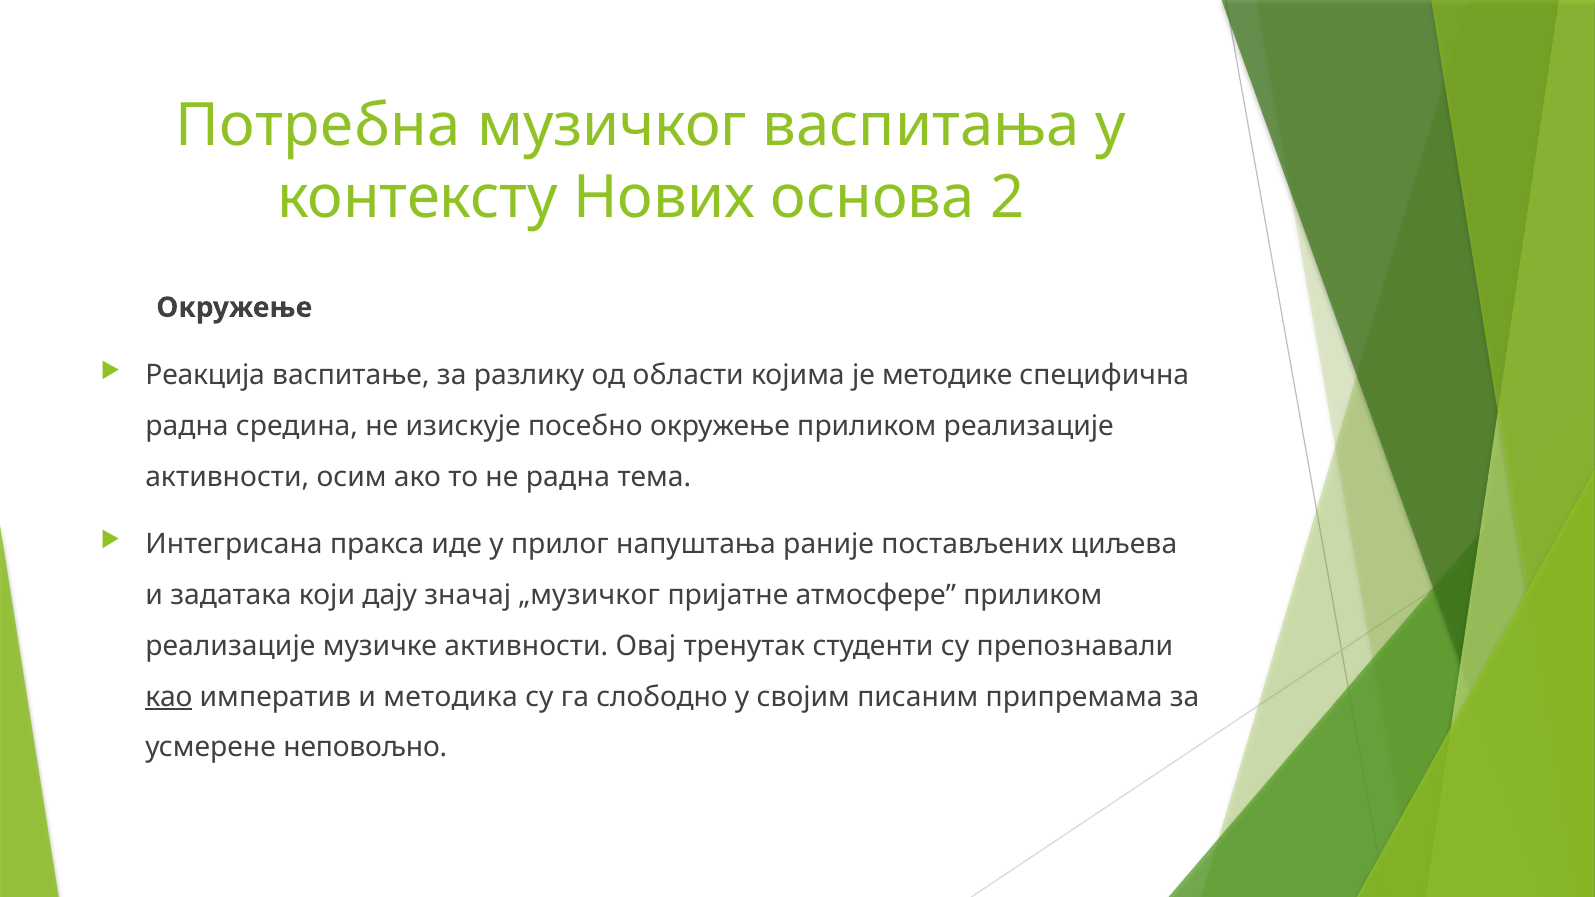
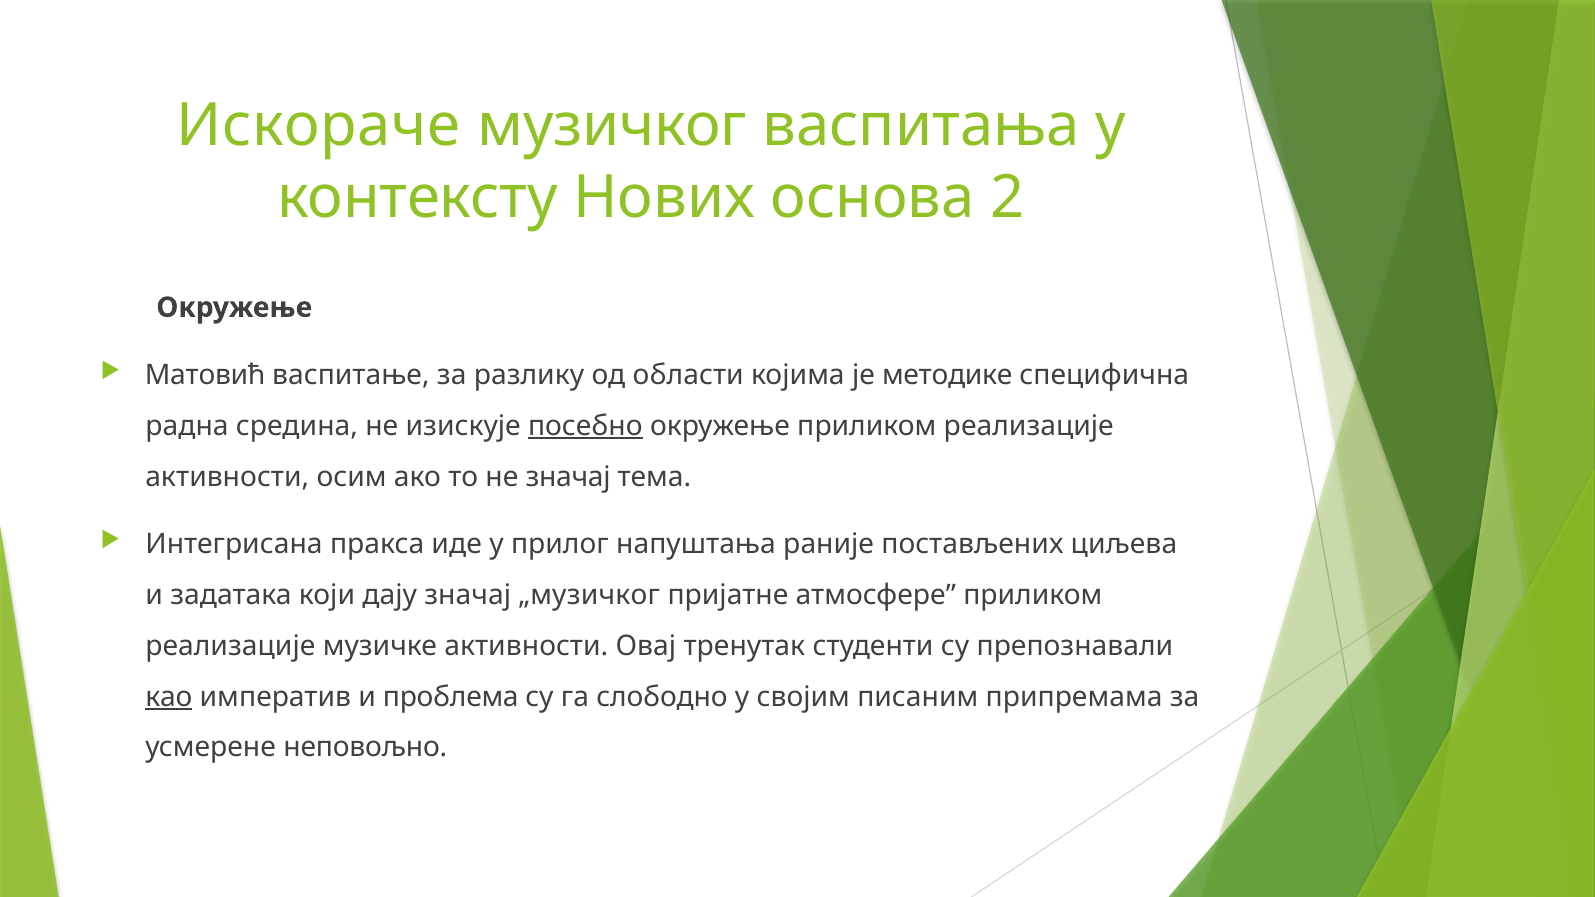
Потребна: Потребна -> Искораче
Реакција: Реакција -> Матовић
посебно underline: none -> present
не радна: радна -> значај
методика: методика -> проблема
